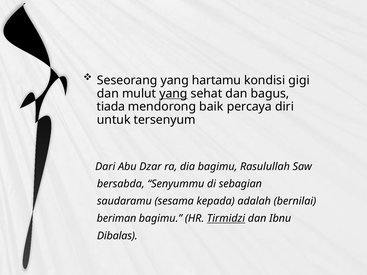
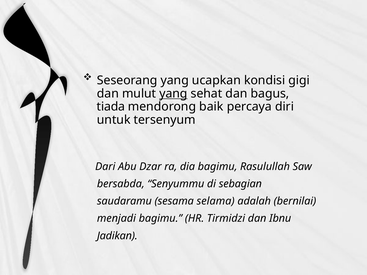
hartamu: hartamu -> ucapkan
kepada: kepada -> selama
beriman: beriman -> menjadi
Tirmidzi underline: present -> none
Dibalas: Dibalas -> Jadikan
